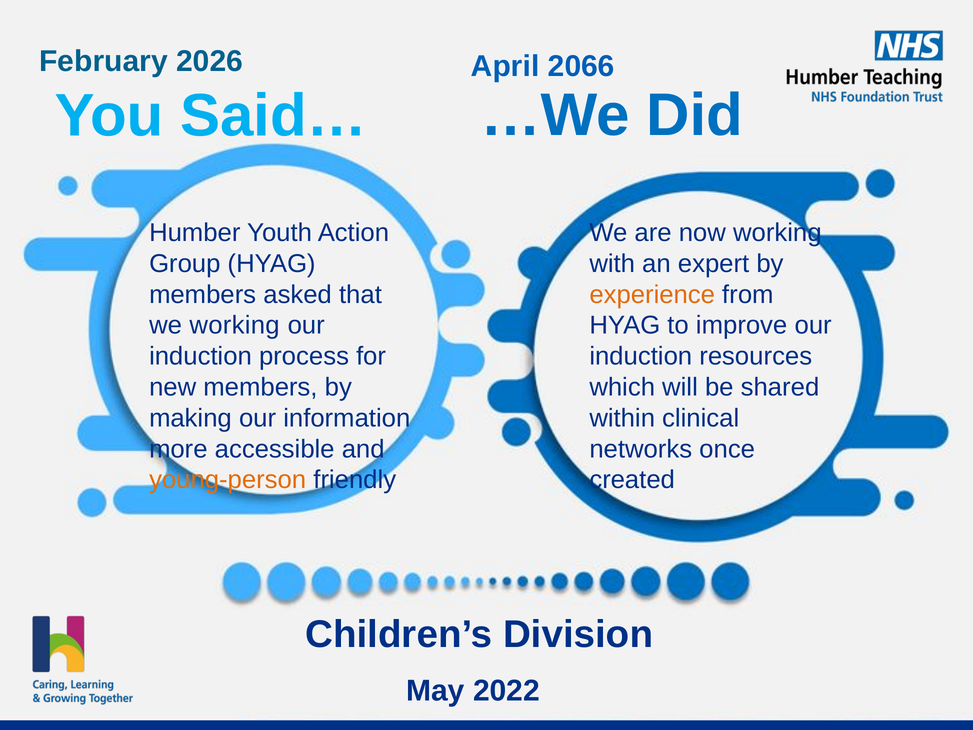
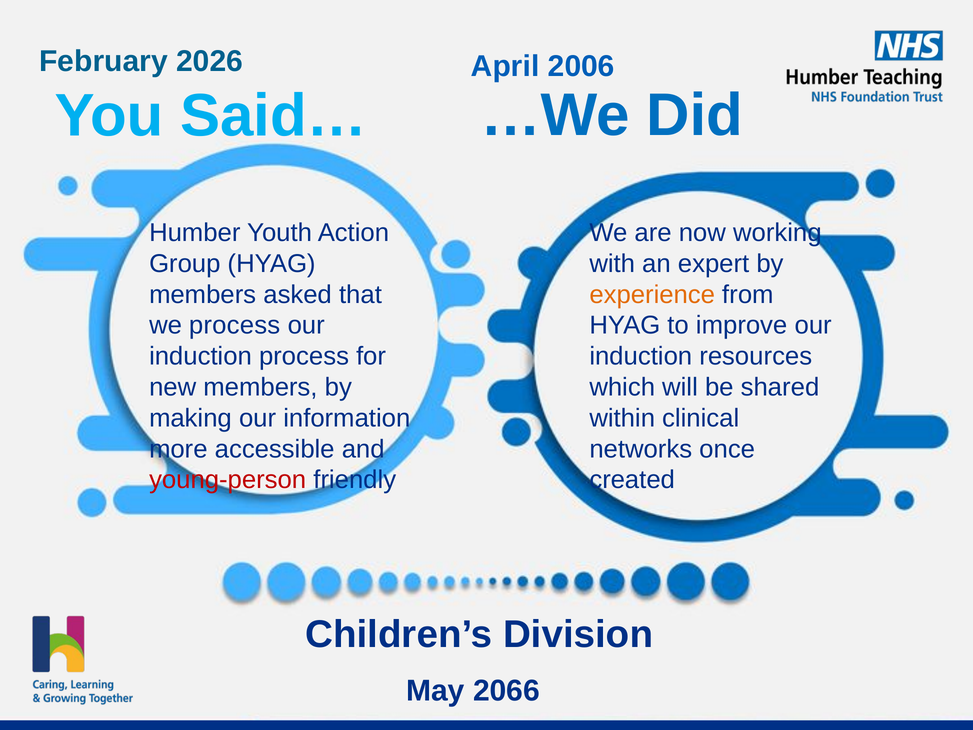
2066: 2066 -> 2006
we working: working -> process
young-person colour: orange -> red
2022: 2022 -> 2066
